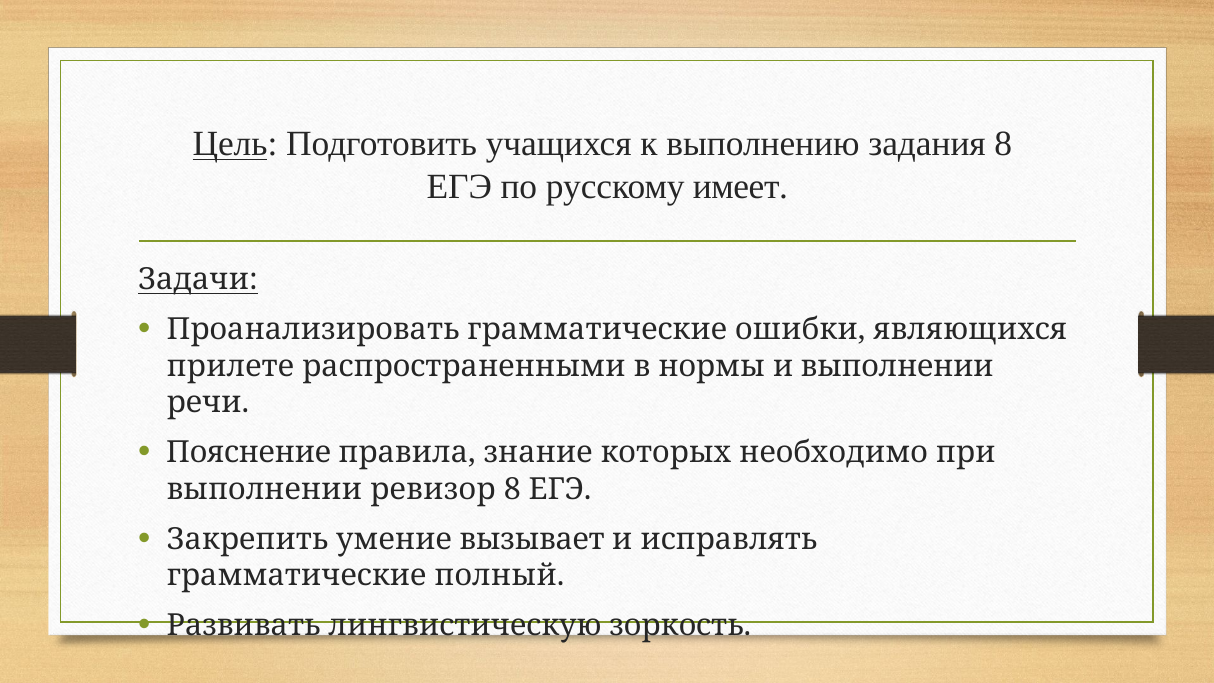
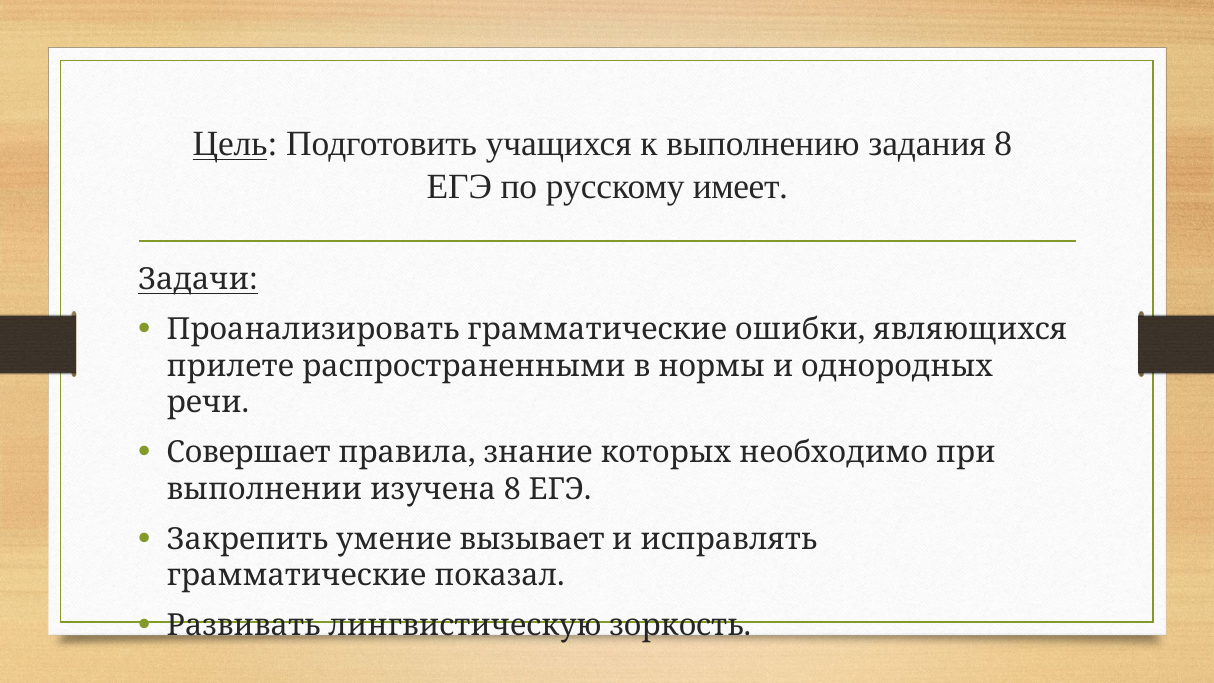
и выполнении: выполнении -> однородных
Пояснение: Пояснение -> Совершает
ревизор: ревизор -> изучена
полный: полный -> показал
